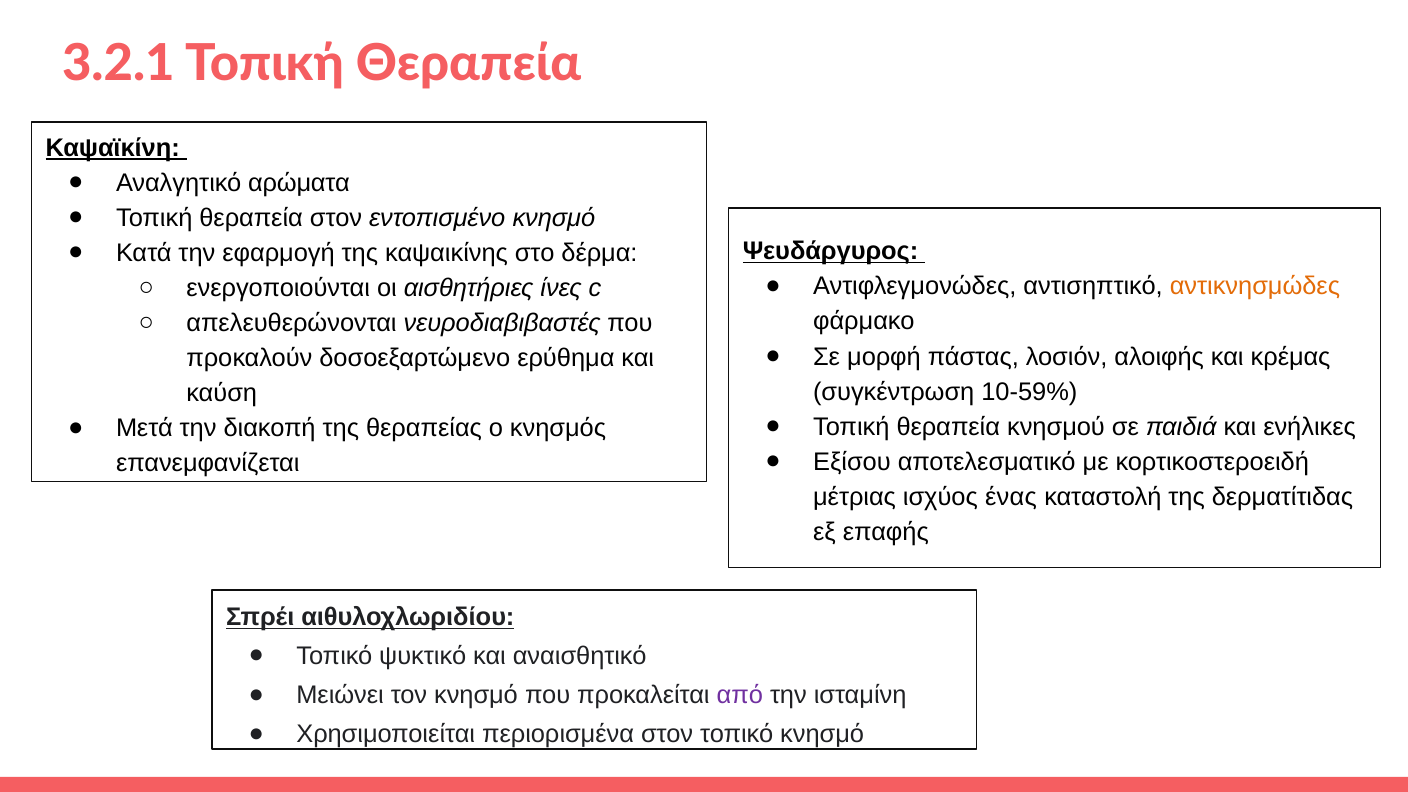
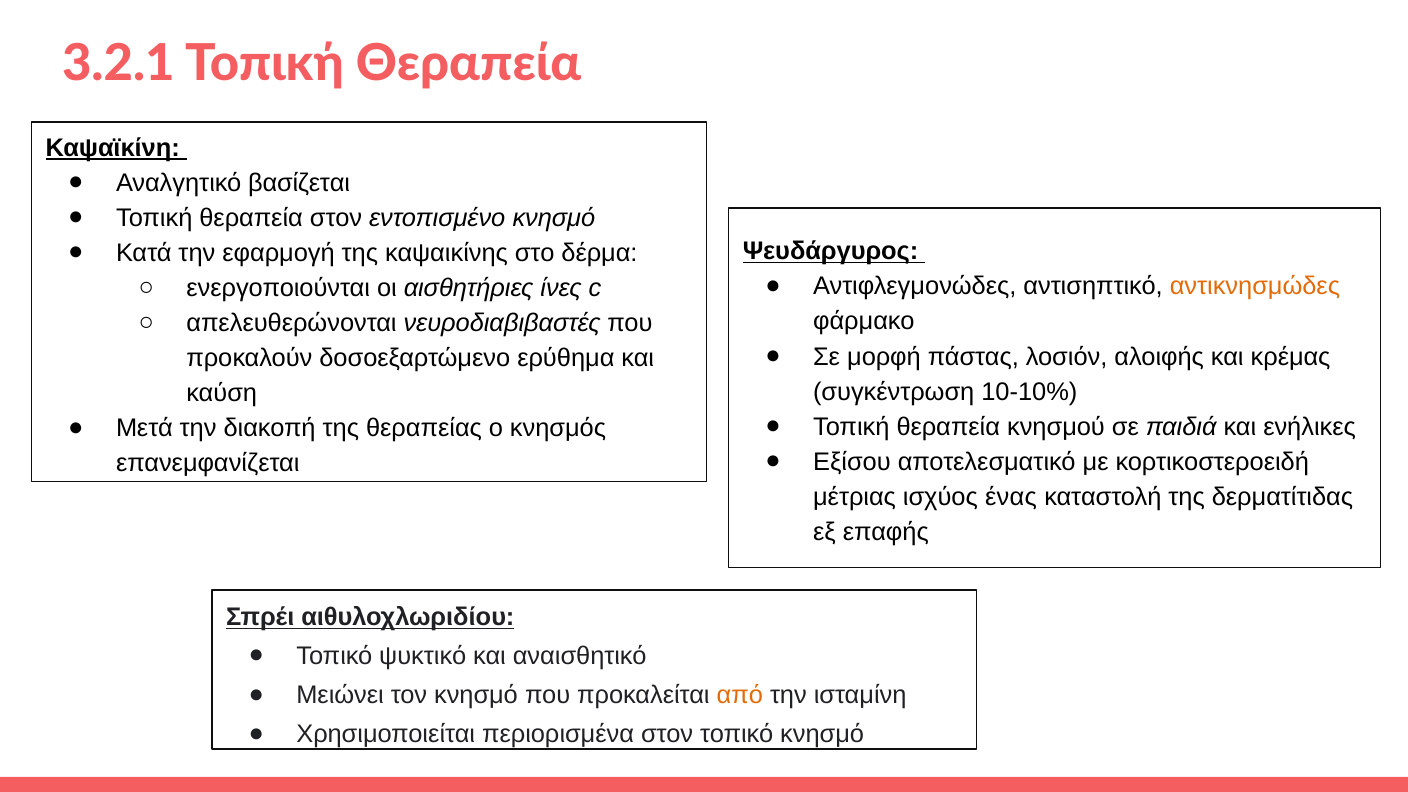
αρώματα: αρώματα -> βασίζεται
10-59%: 10-59% -> 10-10%
από colour: purple -> orange
